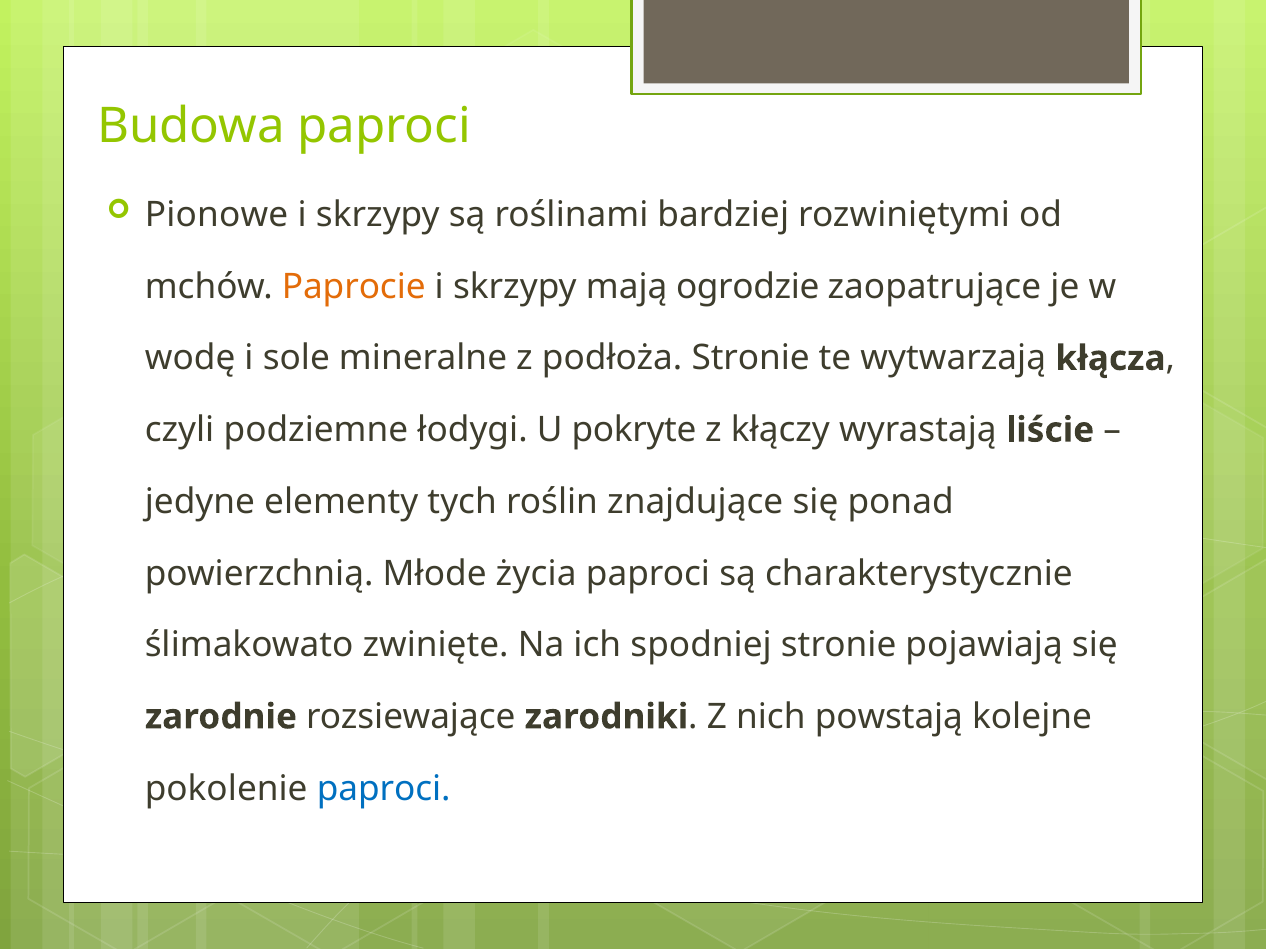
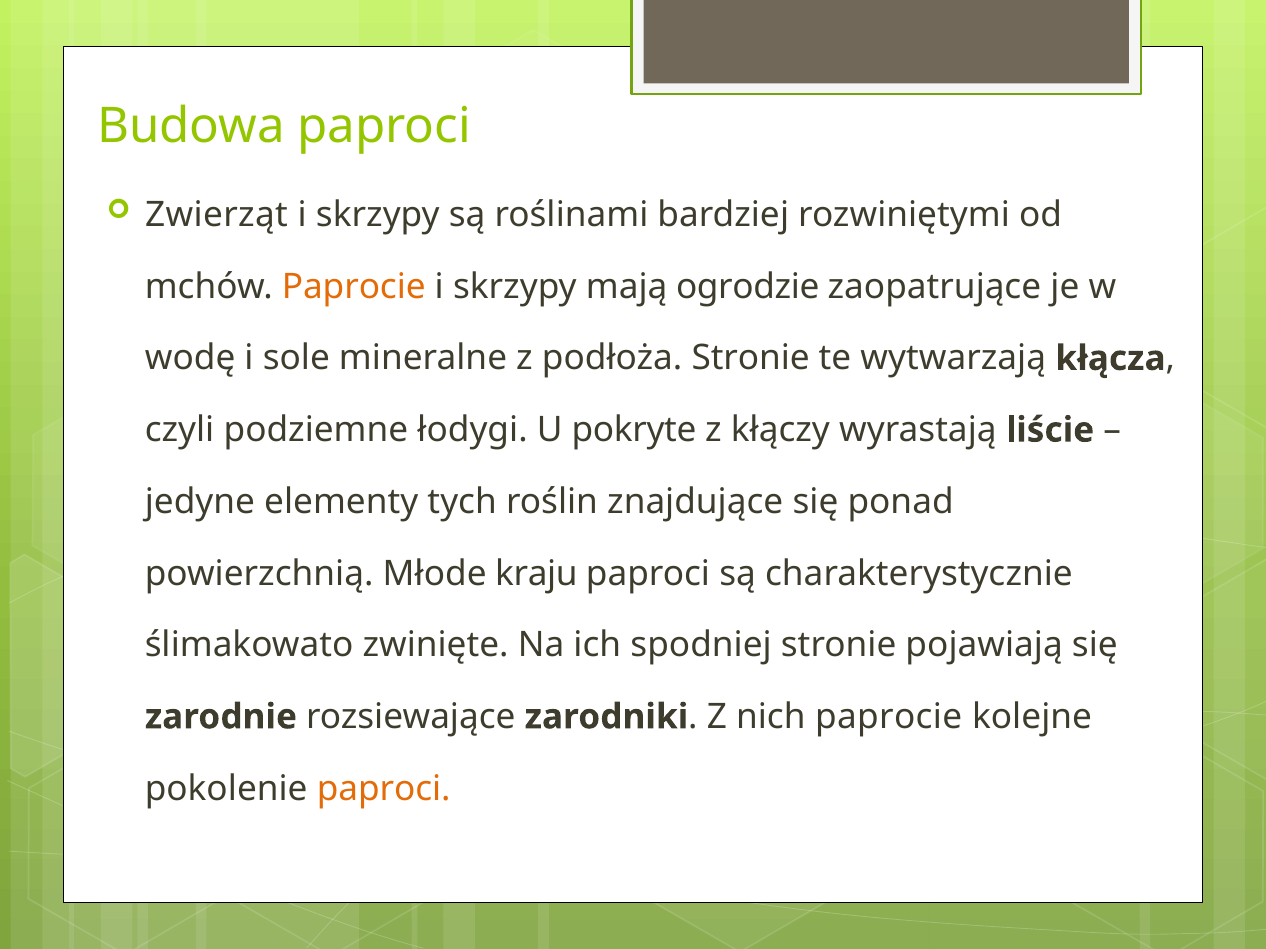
Pionowe: Pionowe -> Zwierząt
życia: życia -> kraju
nich powstają: powstają -> paprocie
paproci at (384, 789) colour: blue -> orange
